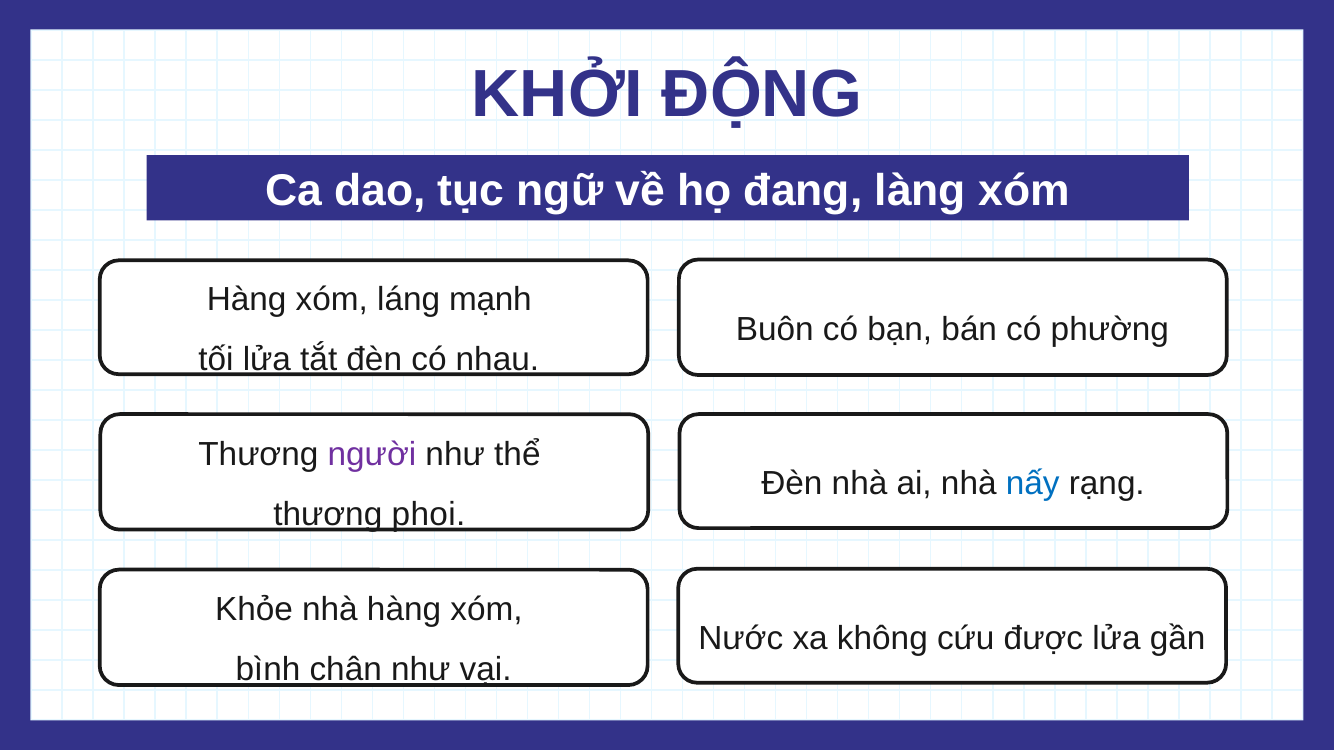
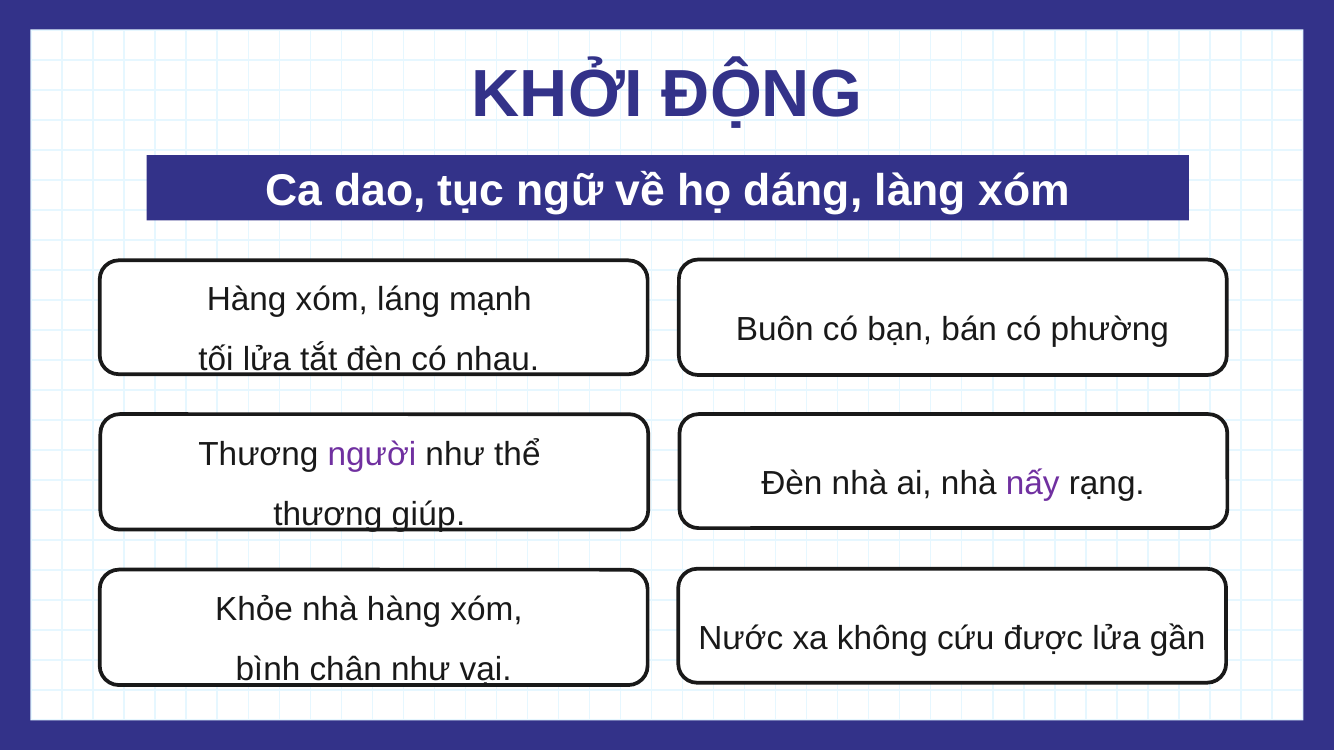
đang: đang -> dáng
nấy colour: blue -> purple
phoi: phoi -> giúp
